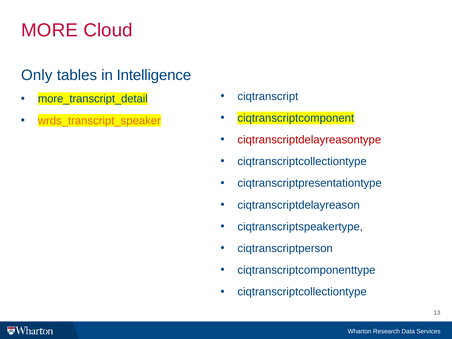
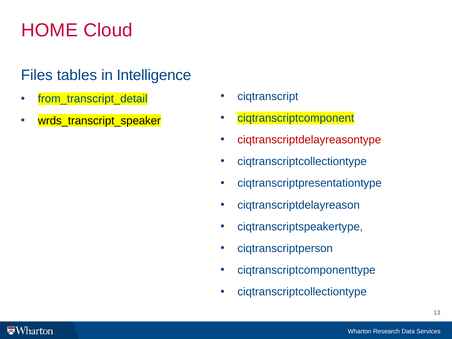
MORE: MORE -> HOME
Only: Only -> Files
more_transcript_detail: more_transcript_detail -> from_transcript_detail
wrds_transcript_speaker colour: orange -> black
